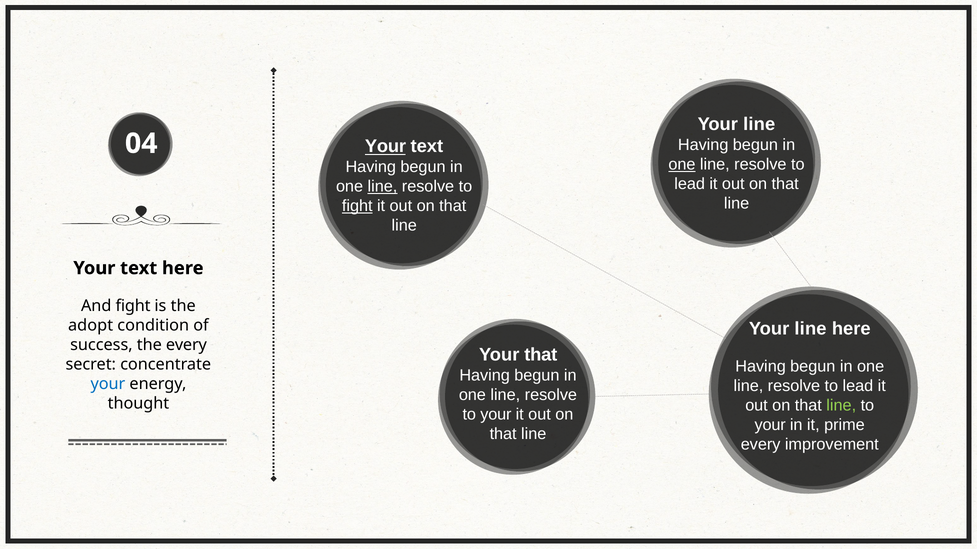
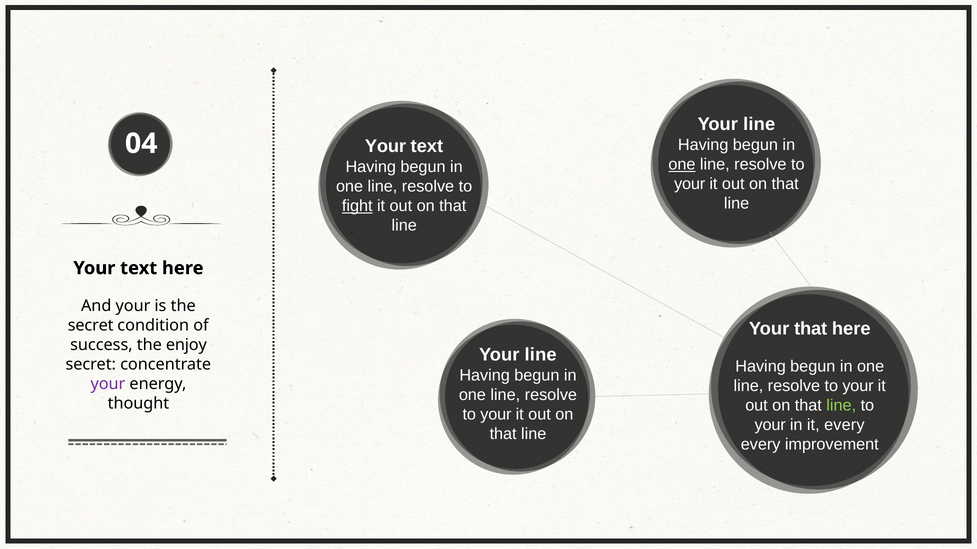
Your at (385, 147) underline: present -> none
lead at (690, 184): lead -> your
line at (382, 187) underline: present -> none
And fight: fight -> your
line at (811, 329): line -> that
adopt at (91, 326): adopt -> secret
the every: every -> enjoy
that at (541, 355): that -> line
lead at (858, 386): lead -> your
your at (108, 384) colour: blue -> purple
it prime: prime -> every
